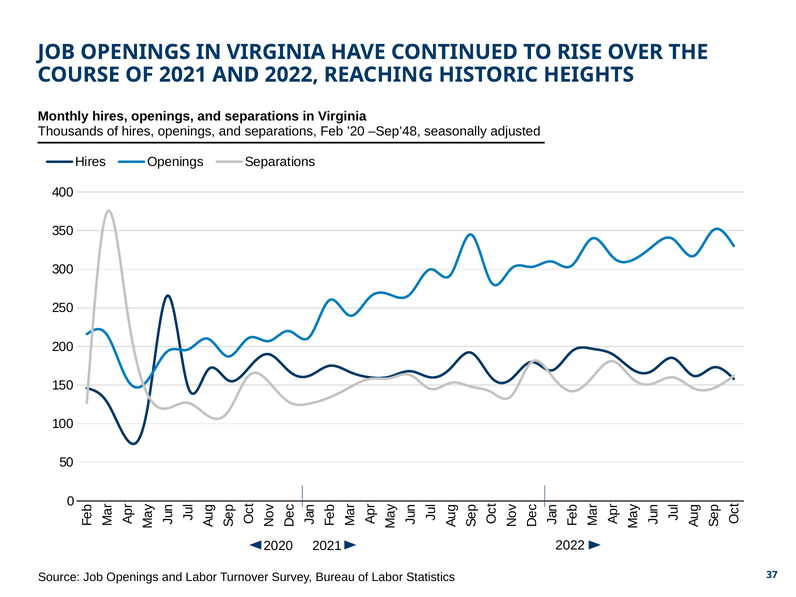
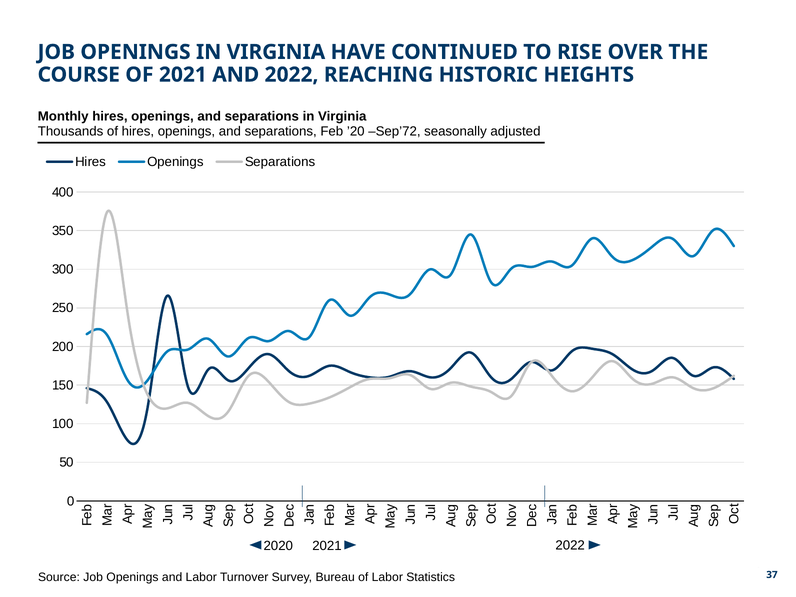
Sep’48: Sep’48 -> Sep’72
